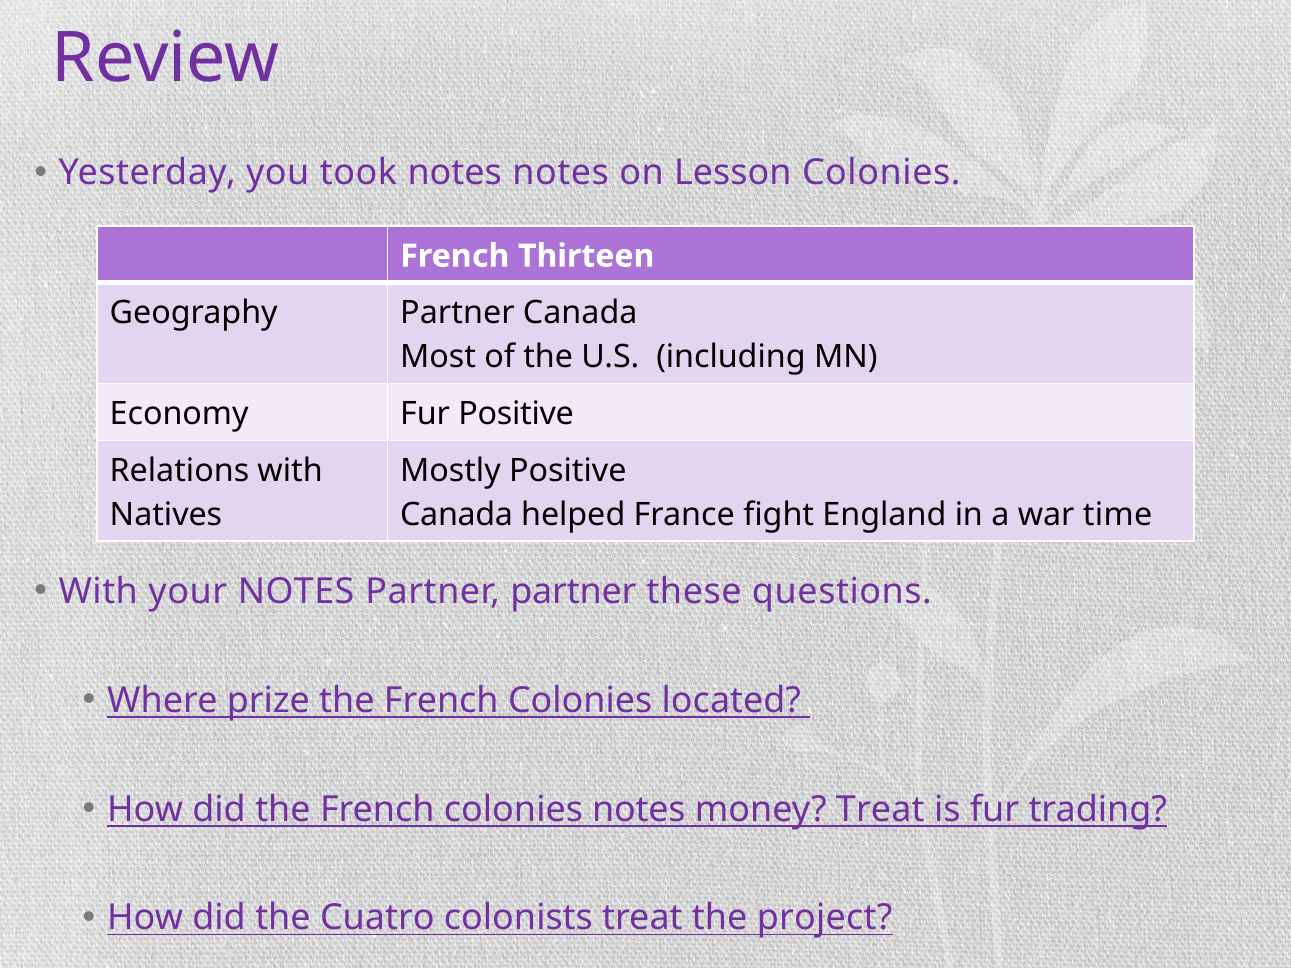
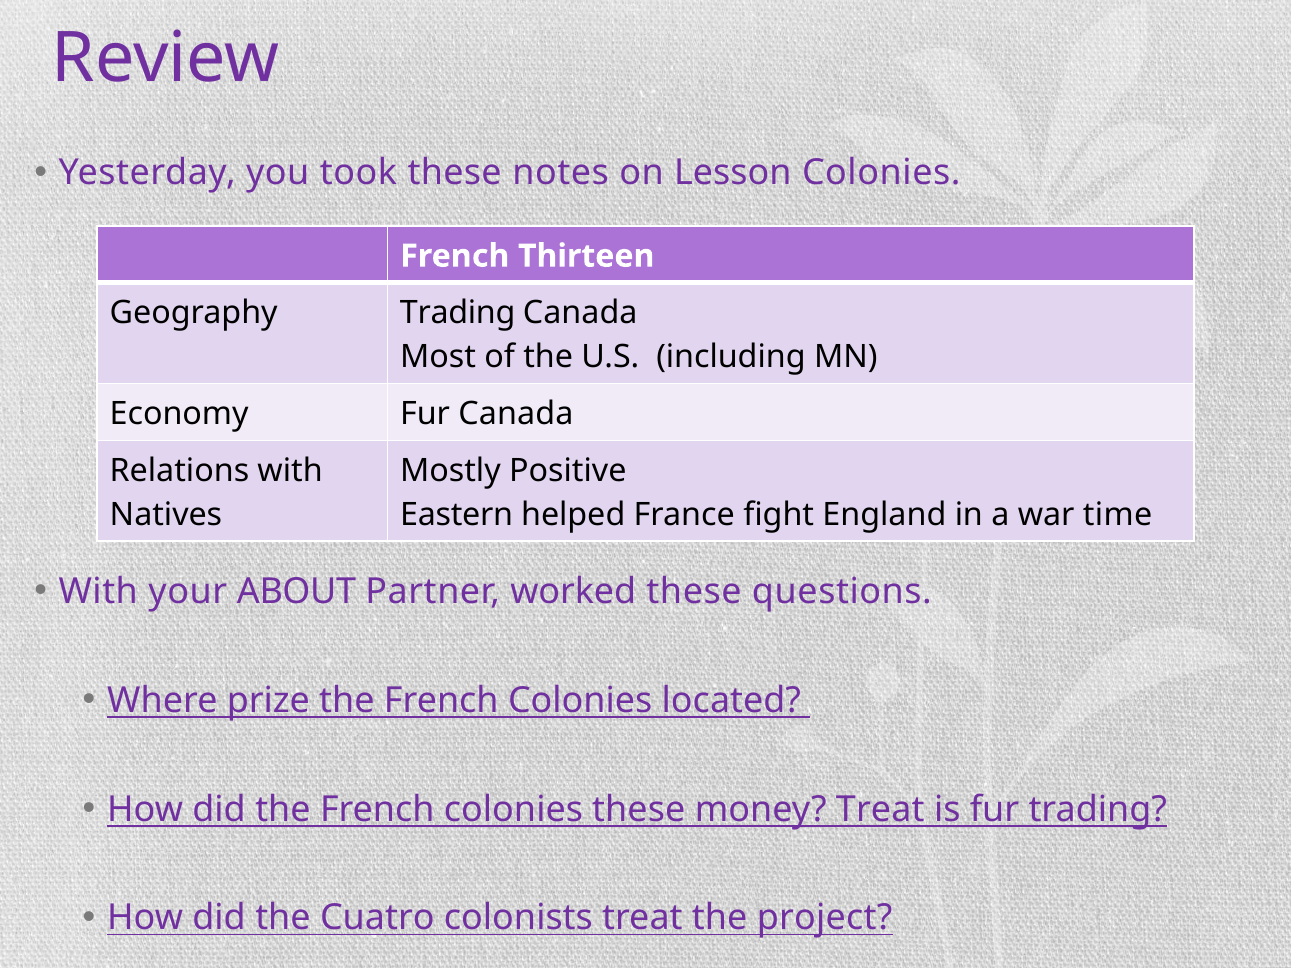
took notes: notes -> these
Geography Partner: Partner -> Trading
Fur Positive: Positive -> Canada
Canada at (457, 515): Canada -> Eastern
your NOTES: NOTES -> ABOUT
Partner partner: partner -> worked
colonies notes: notes -> these
